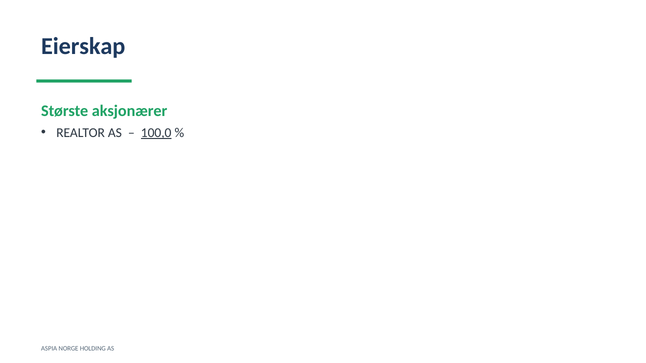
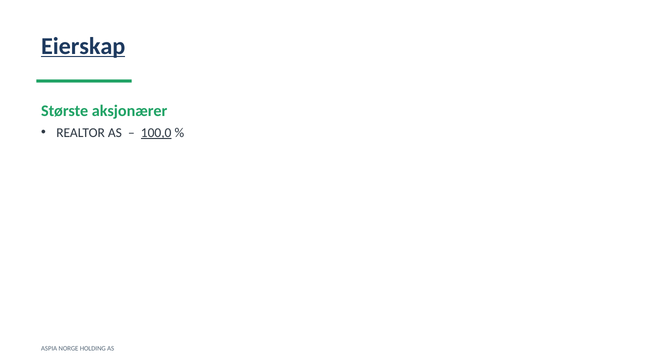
Eierskap underline: none -> present
